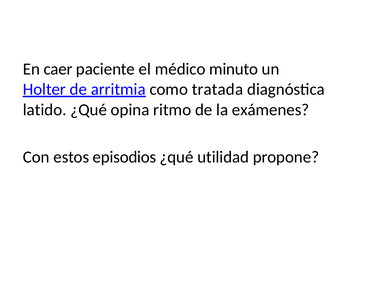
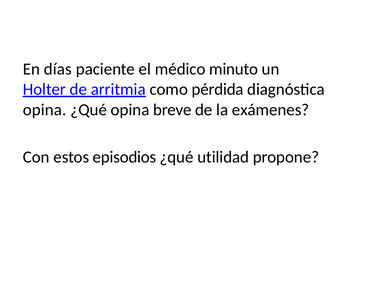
caer: caer -> días
tratada: tratada -> pérdida
latido at (45, 110): latido -> opina
ritmo: ritmo -> breve
